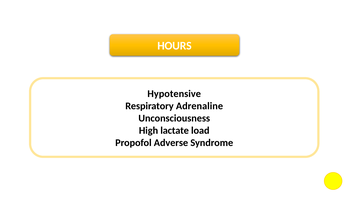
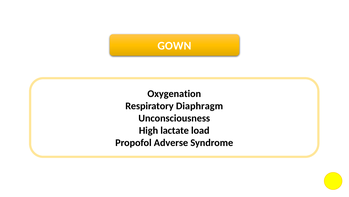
HOURS: HOURS -> GOWN
Hypotensive: Hypotensive -> Oxygenation
Adrenaline: Adrenaline -> Diaphragm
